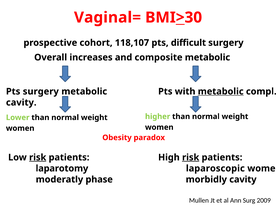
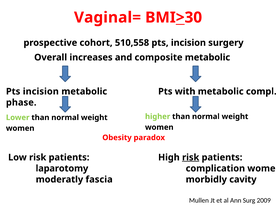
118,107: 118,107 -> 510,558
difficult at (188, 43): difficult -> incision
surgery at (41, 91): surgery -> incision
metabolic at (221, 91) underline: present -> none
cavity at (21, 102): cavity -> phase
risk at (38, 157) underline: present -> none
laparoscopic: laparoscopic -> complication
phase: phase -> fascia
